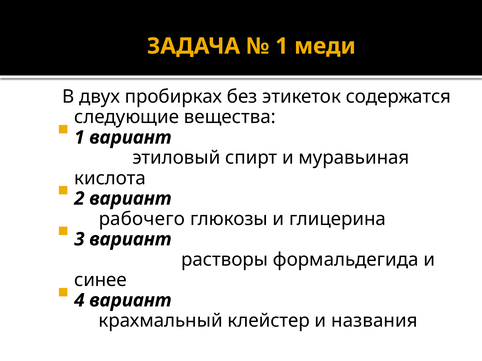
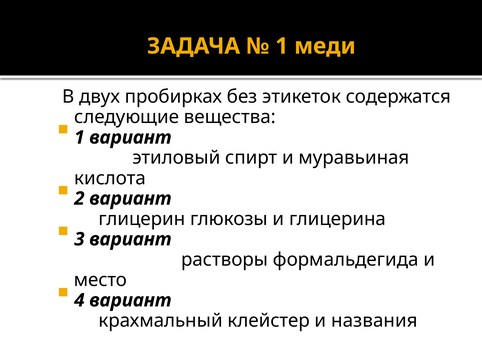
рабочего: рабочего -> глицерин
синее: синее -> место
